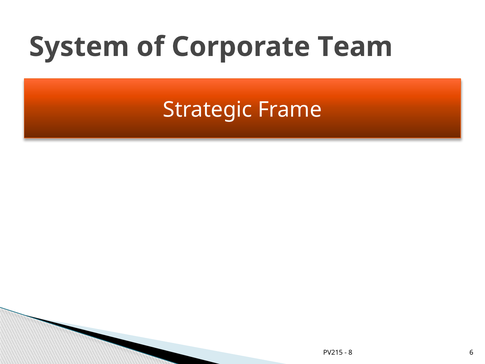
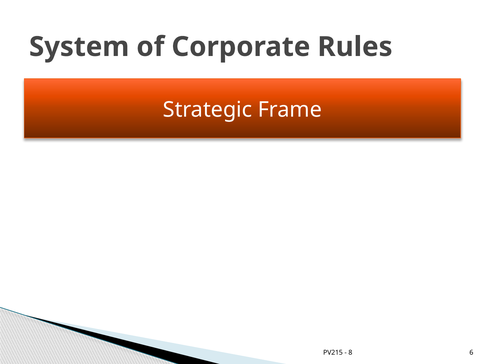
Team: Team -> Rules
